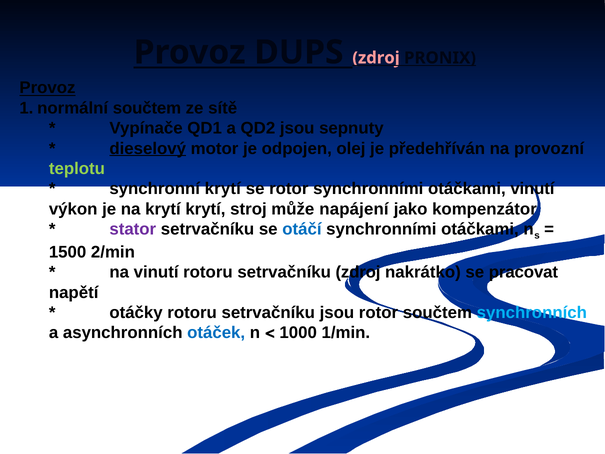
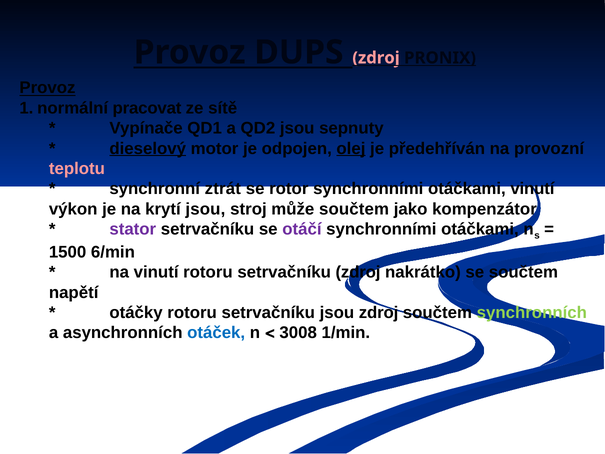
součtem at (147, 108): součtem -> pracovat
olej underline: none -> present
teplotu colour: light green -> pink
synchronní krytí: krytí -> ztrát
krytí krytí: krytí -> jsou
může napájení: napájení -> součtem
otáčí colour: blue -> purple
2/min: 2/min -> 6/min
se pracovat: pracovat -> součtem
jsou rotor: rotor -> zdroj
synchronních colour: light blue -> light green
1000: 1000 -> 3008
